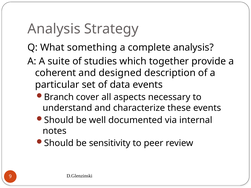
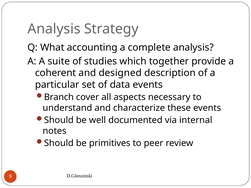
something: something -> accounting
sensitivity: sensitivity -> primitives
